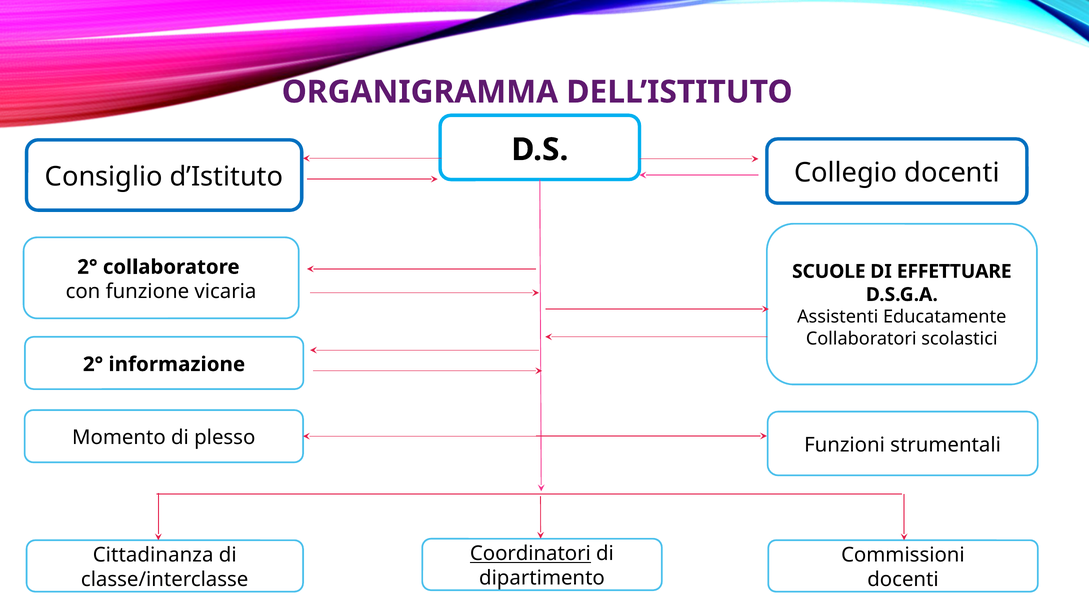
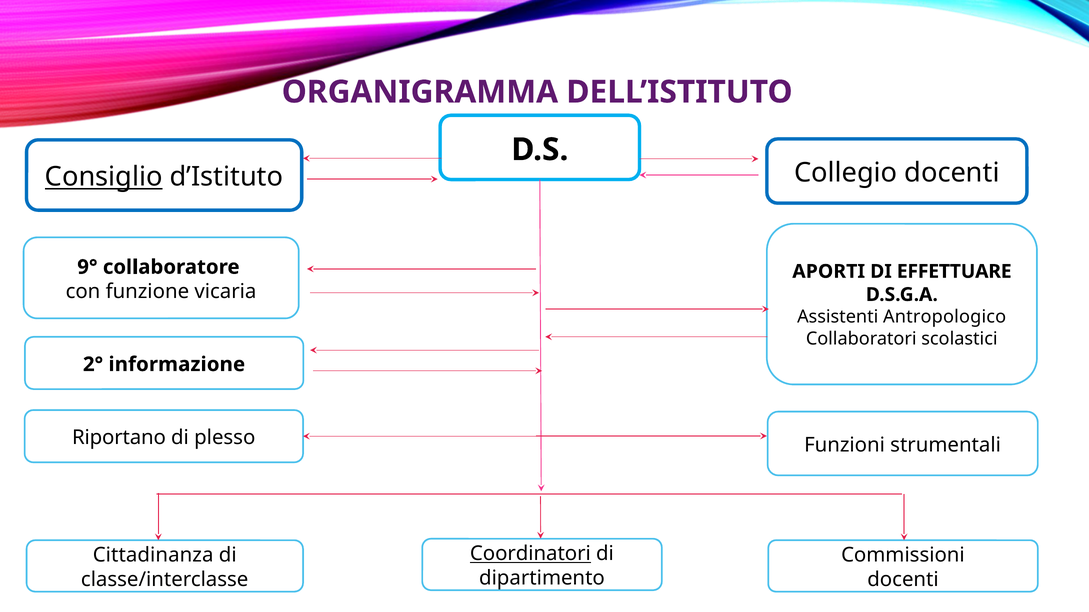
Consiglio underline: none -> present
2° at (87, 267): 2° -> 9°
SCUOLE: SCUOLE -> APORTI
Educatamente: Educatamente -> Antropologico
Momento: Momento -> Riportano
